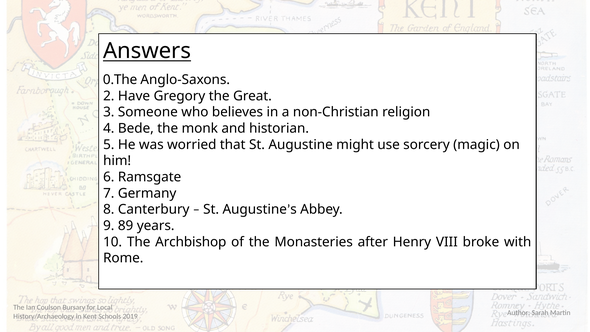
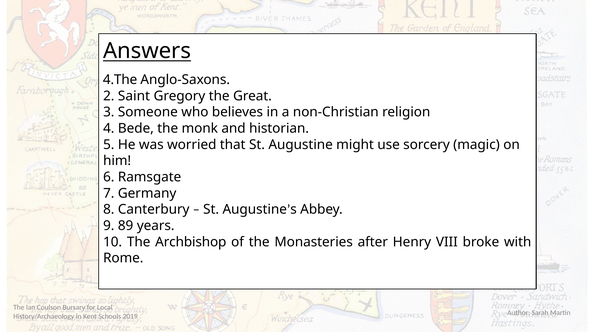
0.The: 0.The -> 4.The
Have: Have -> Saint
